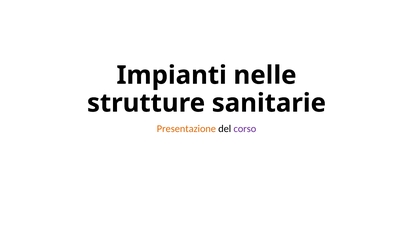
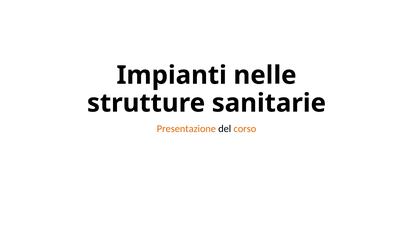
corso colour: purple -> orange
